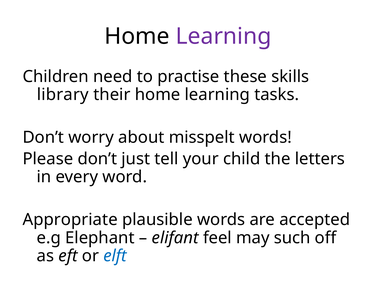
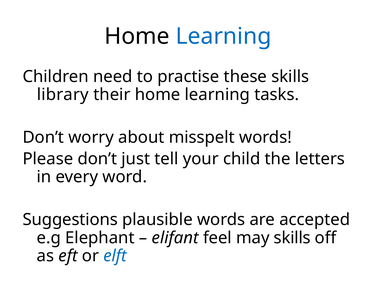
Learning at (224, 36) colour: purple -> blue
Appropriate: Appropriate -> Suggestions
may such: such -> skills
